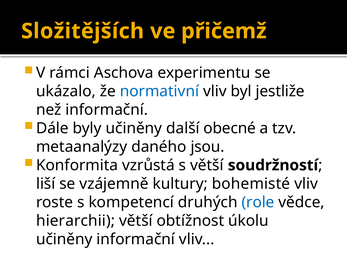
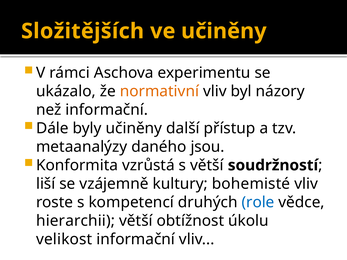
ve přičemž: přičemž -> učiněny
normativní colour: blue -> orange
jestliže: jestliže -> názory
obecné: obecné -> přístup
učiněny at (64, 239): učiněny -> velikost
